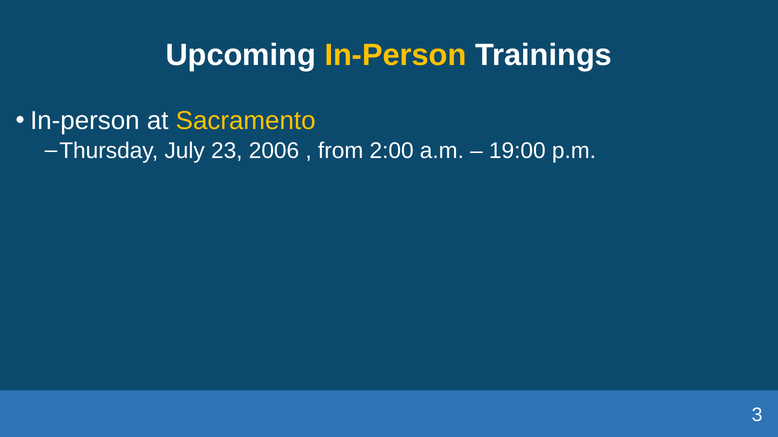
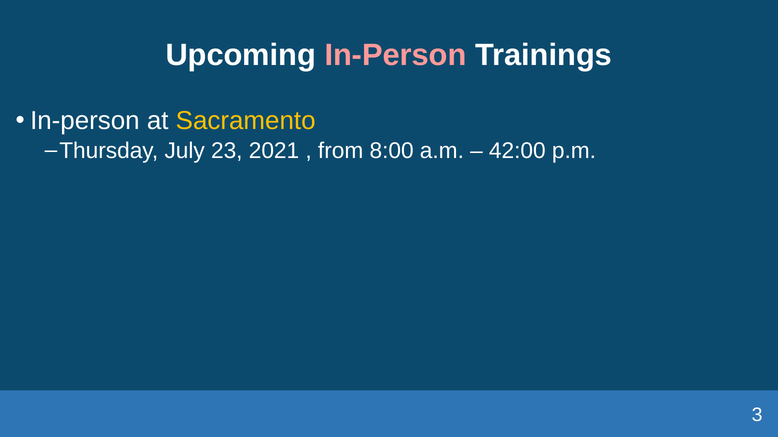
In-Person at (396, 55) colour: yellow -> pink
2006: 2006 -> 2021
2:00: 2:00 -> 8:00
19:00: 19:00 -> 42:00
